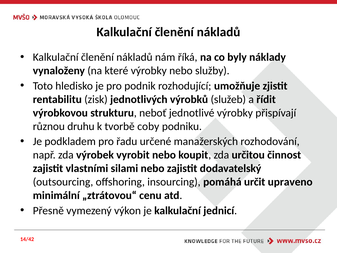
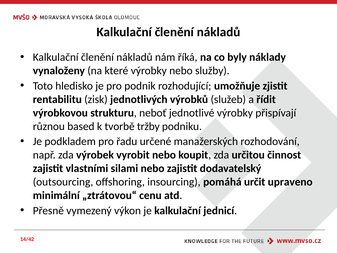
druhu: druhu -> based
coby: coby -> tržby
